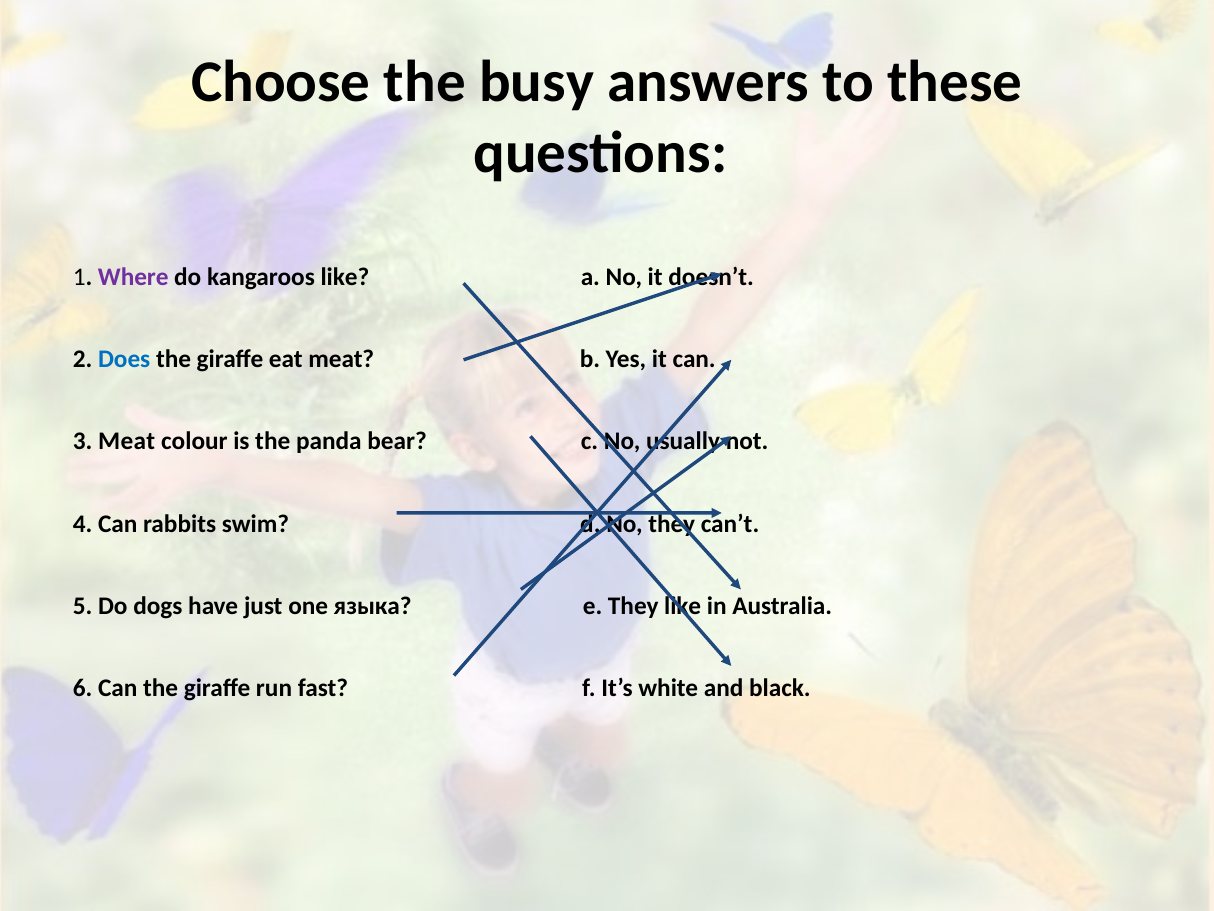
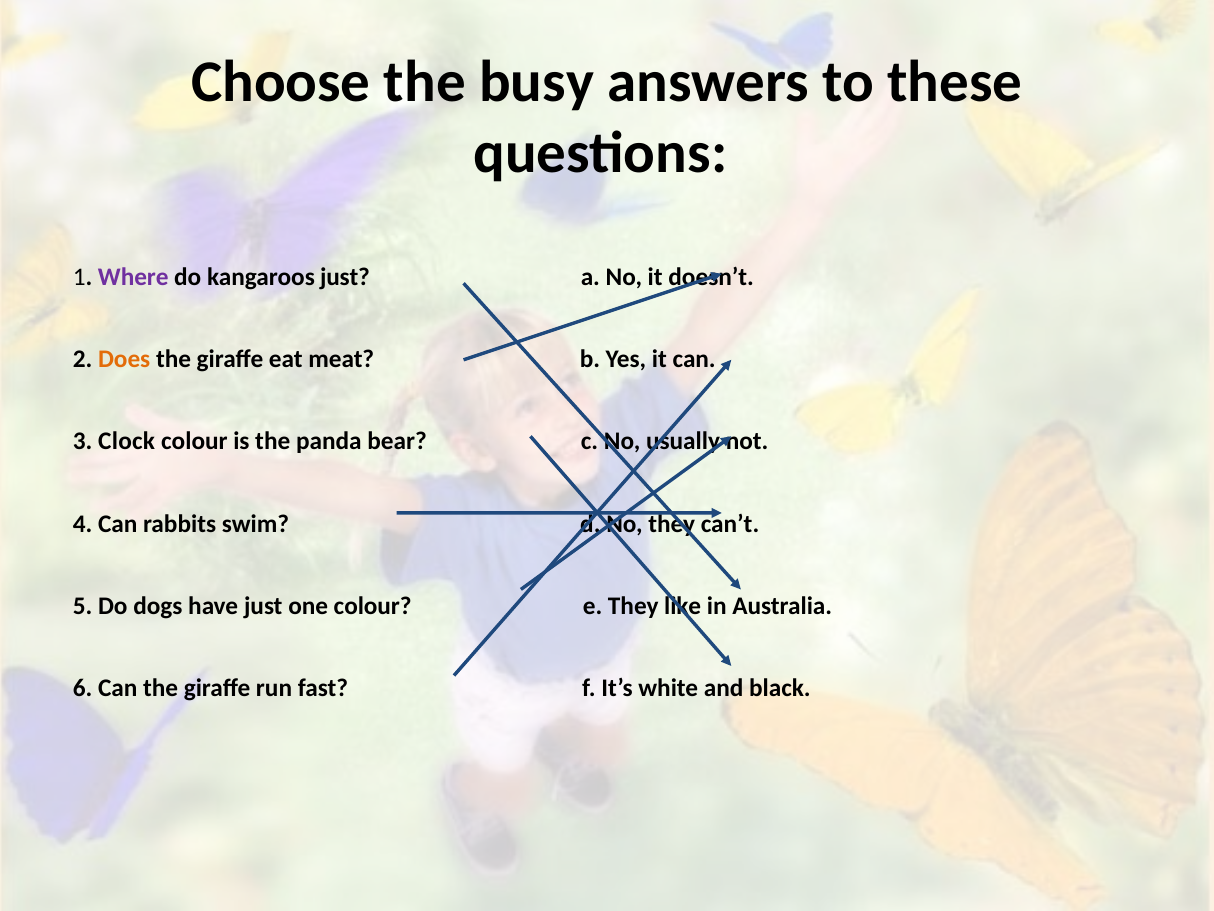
kangaroos like: like -> just
Does colour: blue -> orange
3 Meat: Meat -> Clock
one языка: языка -> colour
